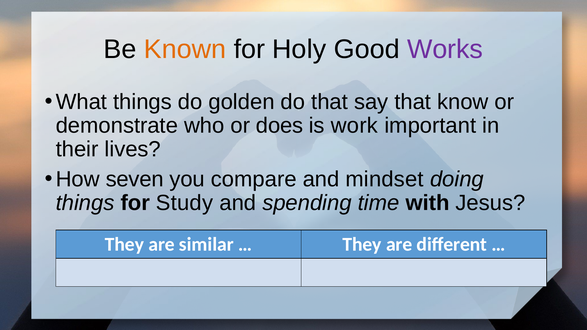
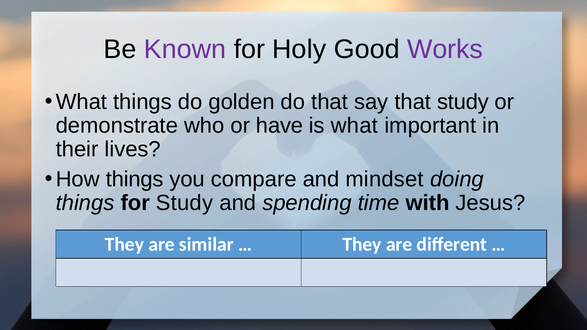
Known colour: orange -> purple
that know: know -> study
does: does -> have
is work: work -> what
How seven: seven -> things
